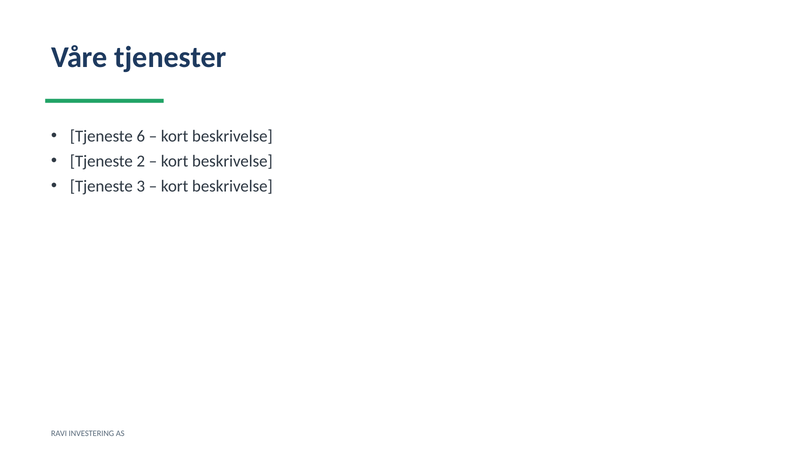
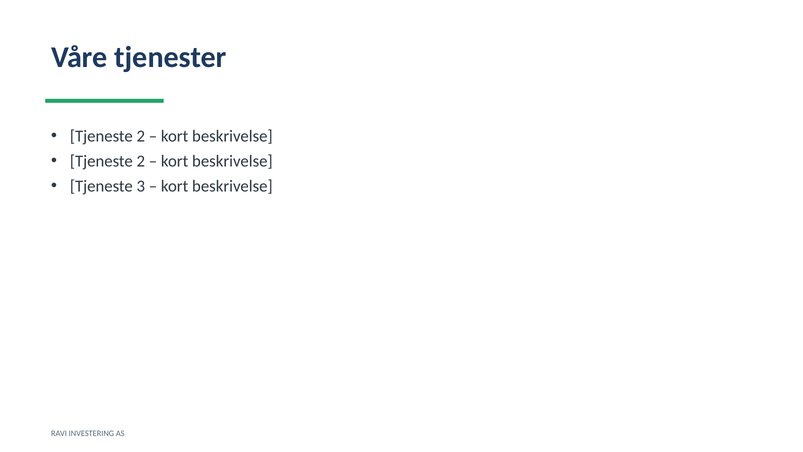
6 at (141, 136): 6 -> 2
